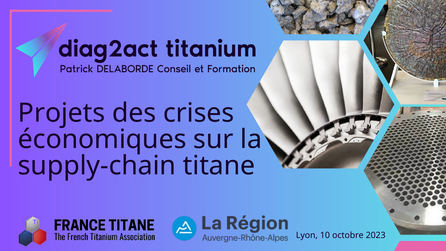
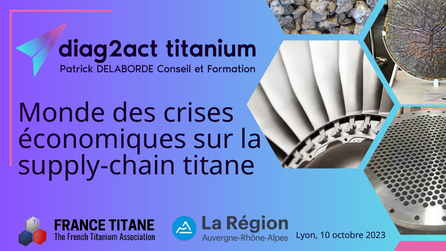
Projets: Projets -> Monde
